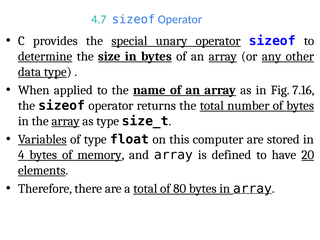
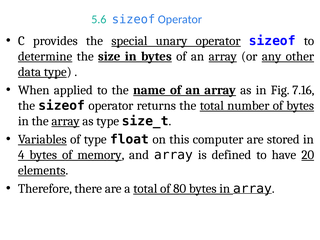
4.7: 4.7 -> 5.6
